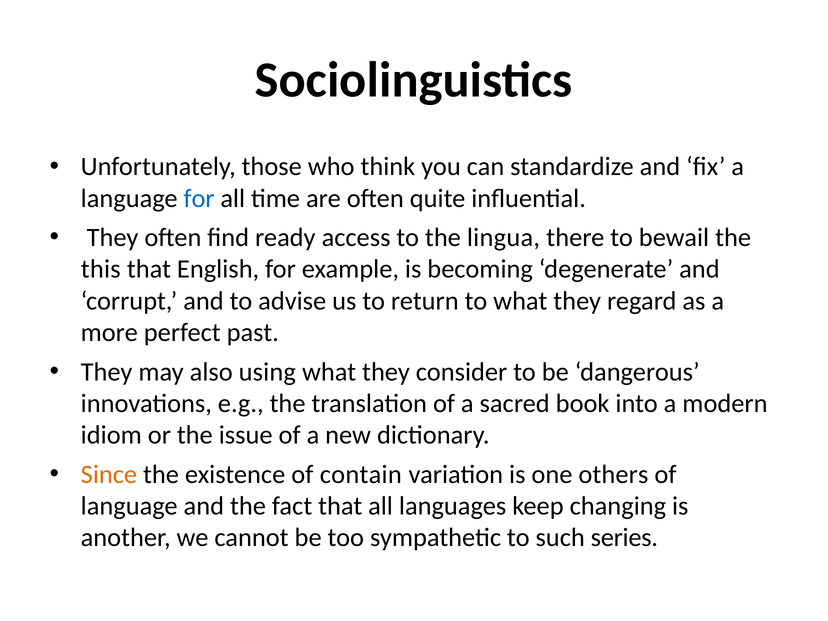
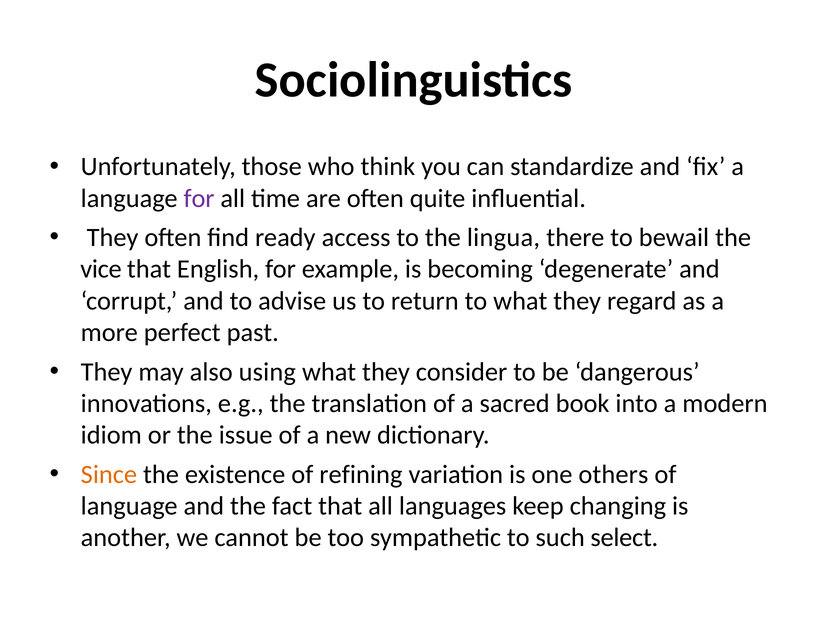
for at (199, 198) colour: blue -> purple
this: this -> vice
contain: contain -> refining
series: series -> select
